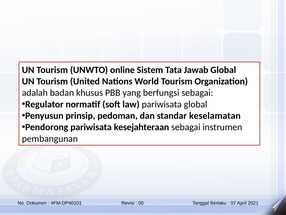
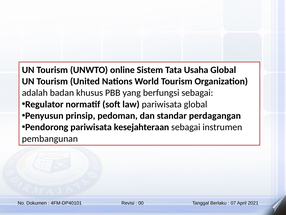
Jawab: Jawab -> Usaha
keselamatan: keselamatan -> perdagangan
